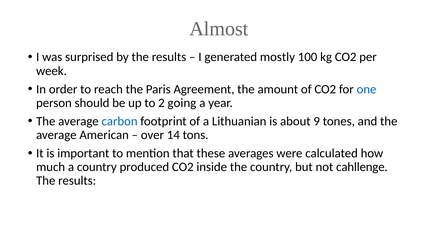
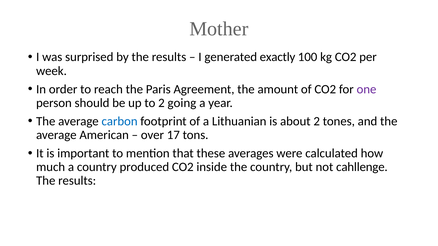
Almost: Almost -> Mother
mostly: mostly -> exactly
one colour: blue -> purple
about 9: 9 -> 2
14: 14 -> 17
